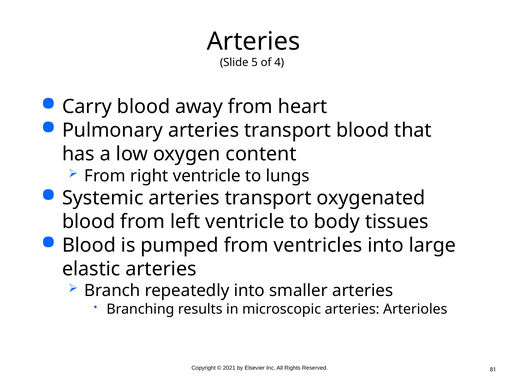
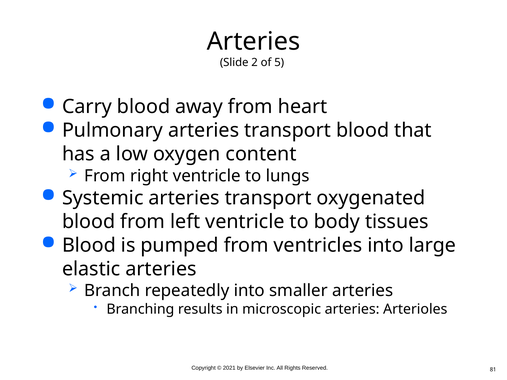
5: 5 -> 2
4: 4 -> 5
